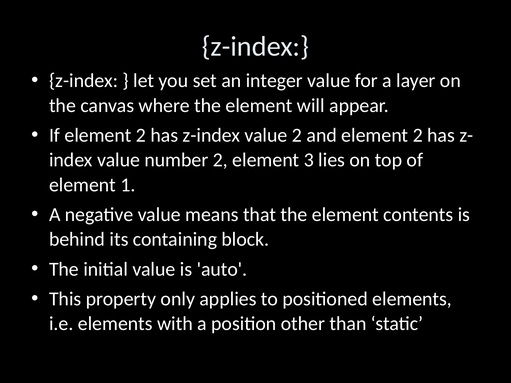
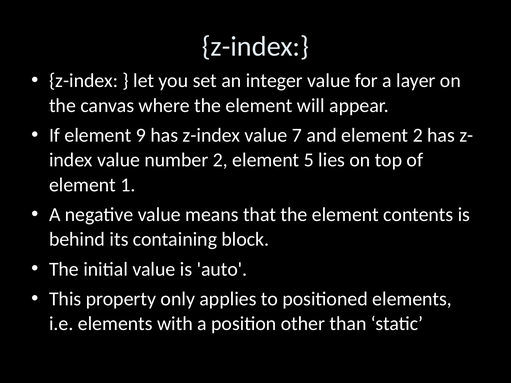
If element 2: 2 -> 9
value 2: 2 -> 7
3: 3 -> 5
